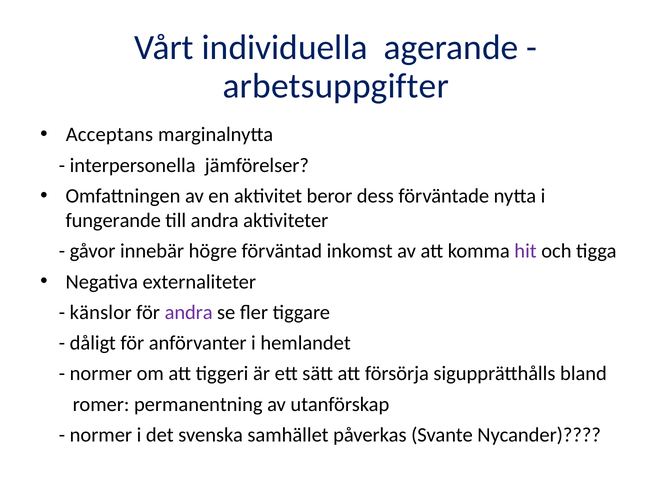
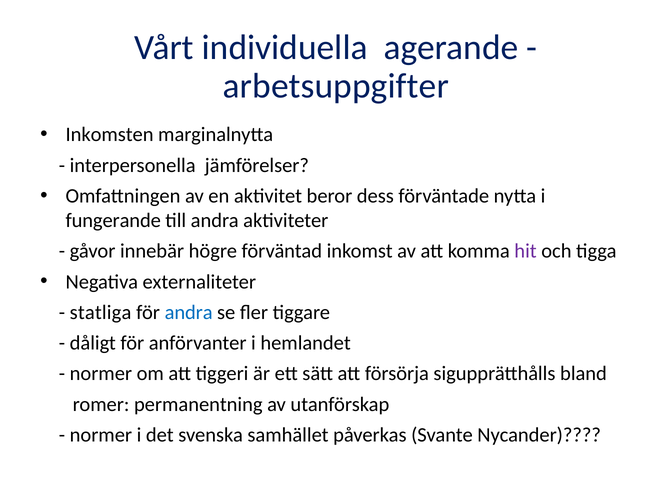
Acceptans: Acceptans -> Inkomsten
känslor: känslor -> statliga
andra at (189, 312) colour: purple -> blue
